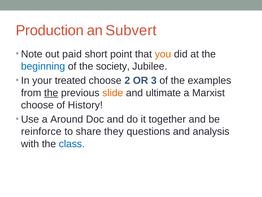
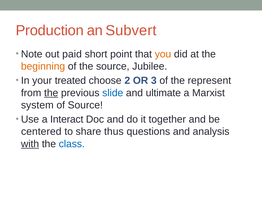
beginning colour: blue -> orange
the society: society -> source
examples: examples -> represent
slide colour: orange -> blue
choose at (37, 105): choose -> system
of History: History -> Source
Around: Around -> Interact
reinforce: reinforce -> centered
they: they -> thus
with underline: none -> present
